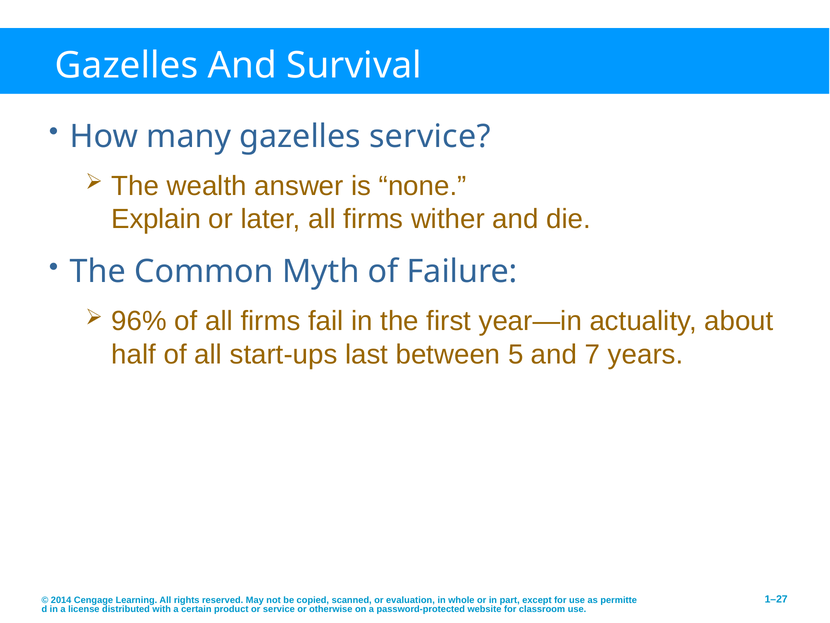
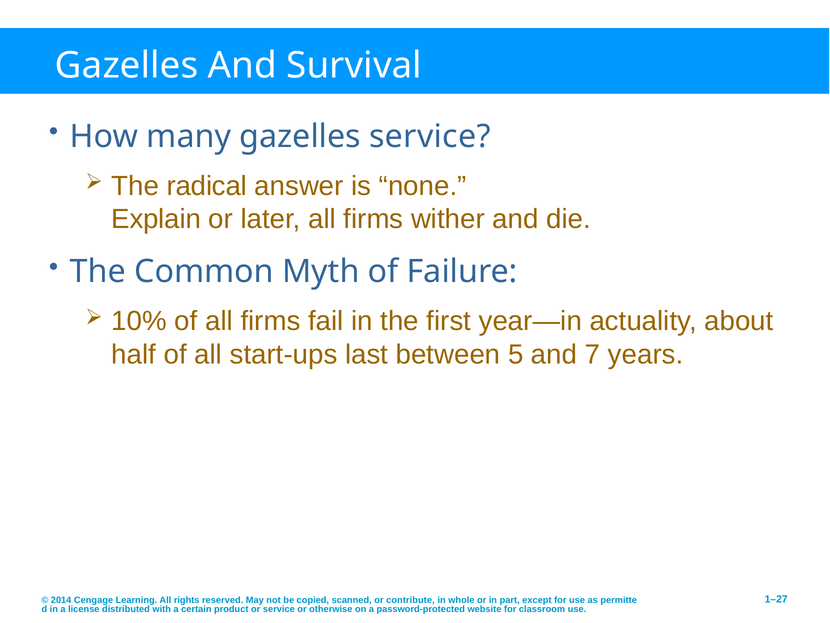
wealth: wealth -> radical
96%: 96% -> 10%
evaluation: evaluation -> contribute
